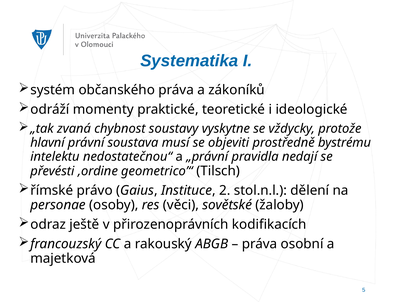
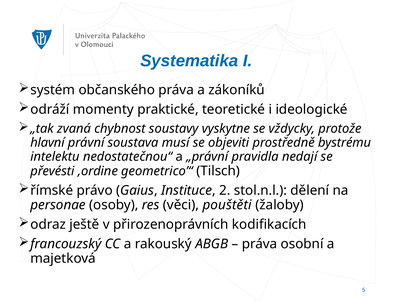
sovětské: sovětské -> pouštěti
